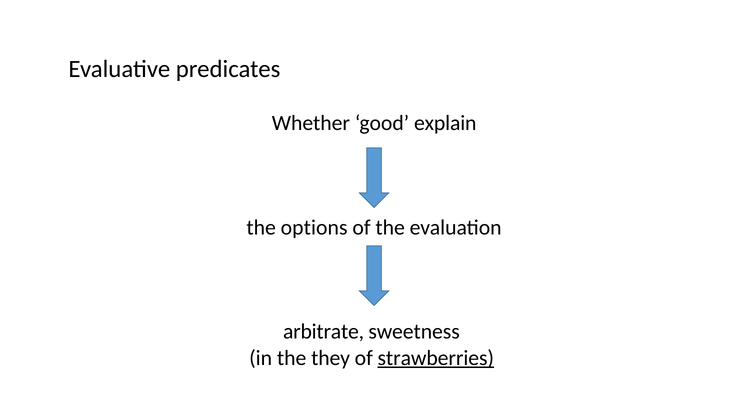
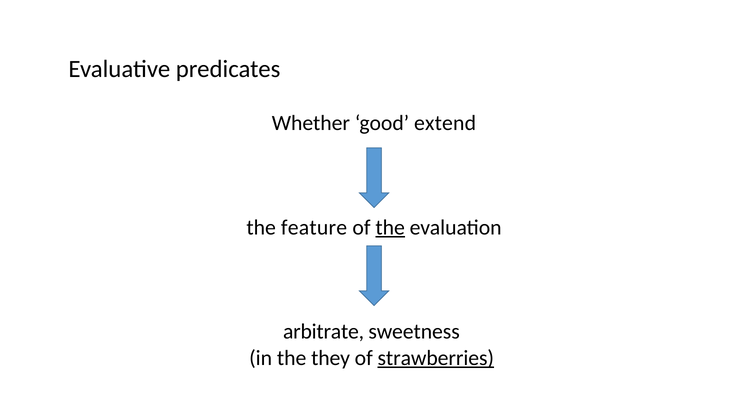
explain: explain -> extend
options: options -> feature
the at (390, 227) underline: none -> present
